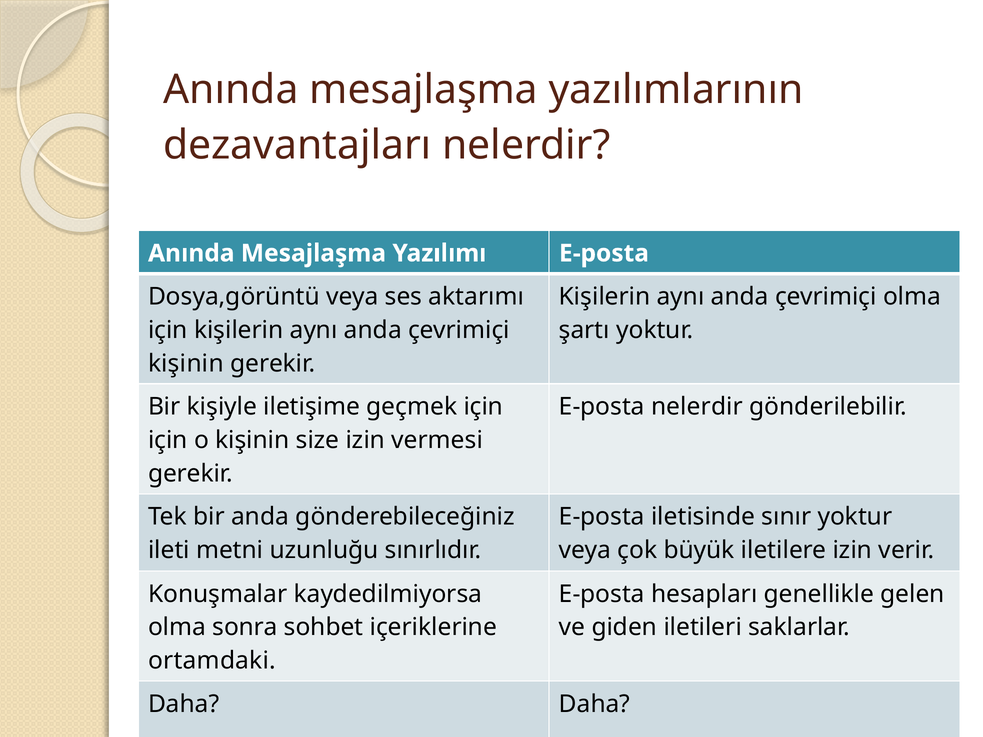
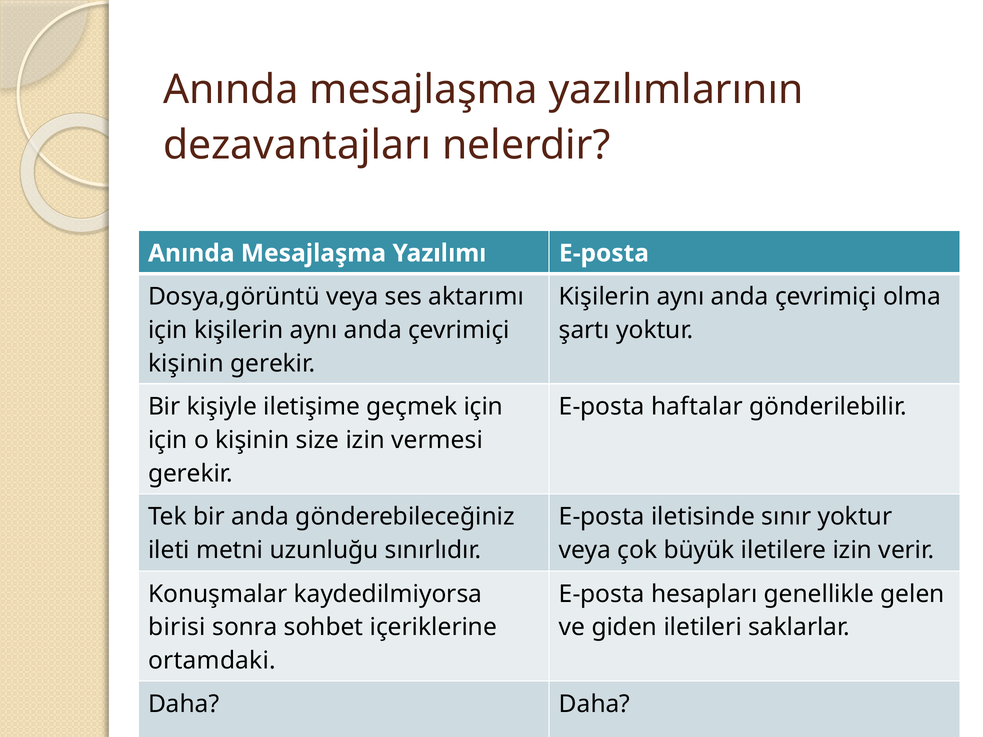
E-posta nelerdir: nelerdir -> haftalar
olma at (177, 628): olma -> birisi
